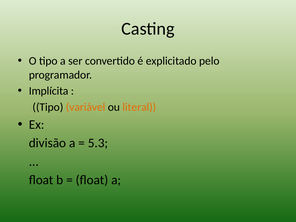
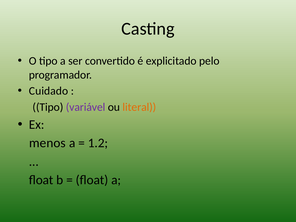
Implícita: Implícita -> Cuidado
variável colour: orange -> purple
divisão: divisão -> menos
5.3: 5.3 -> 1.2
